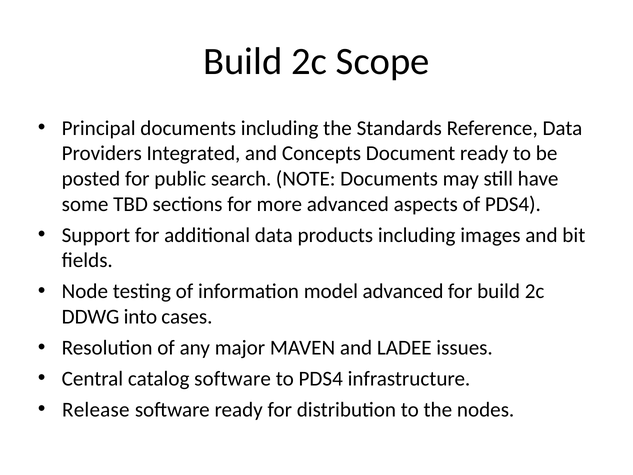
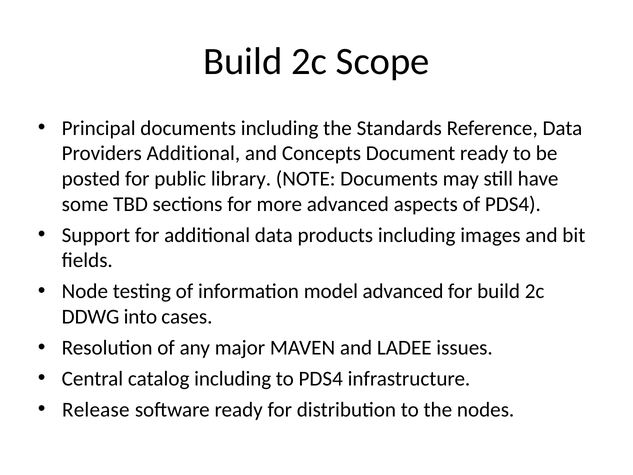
Providers Integrated: Integrated -> Additional
search: search -> library
catalog software: software -> including
